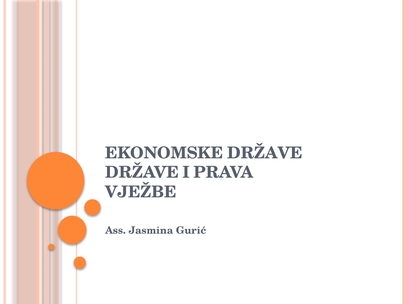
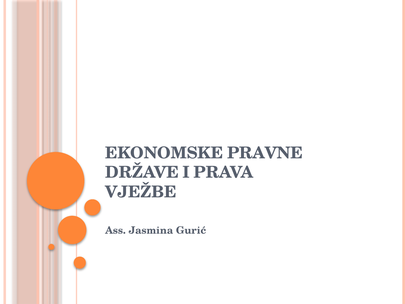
EKONOMSKE DRŽAVE: DRŽAVE -> PRAVNE
